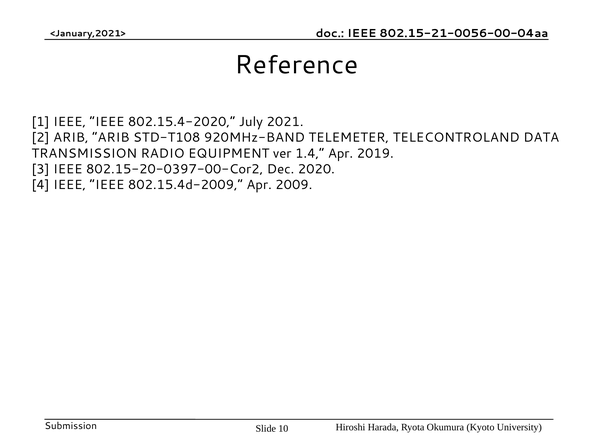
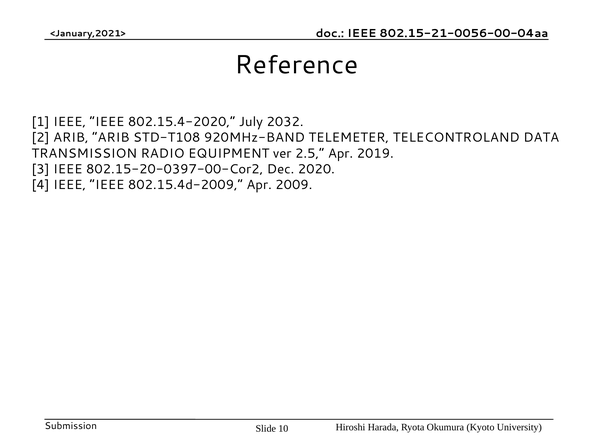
2021: 2021 -> 2032
1.4: 1.4 -> 2.5
